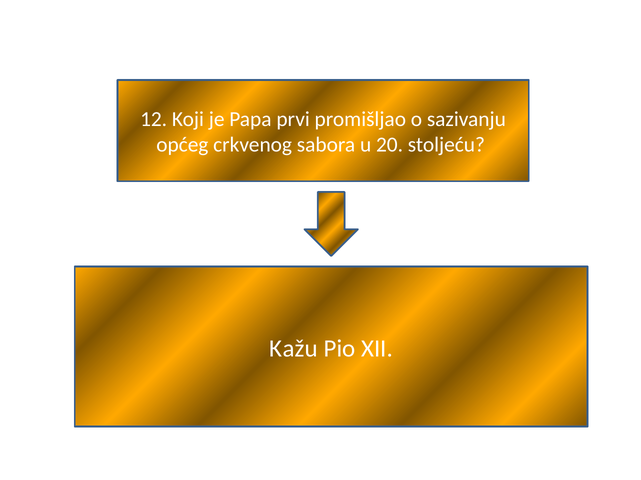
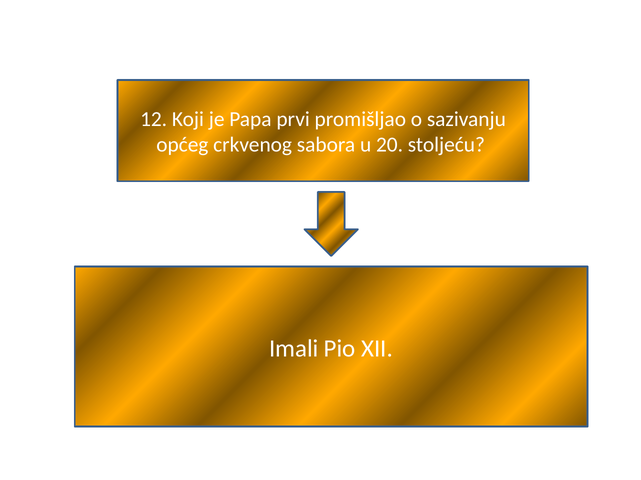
Kažu: Kažu -> Imali
